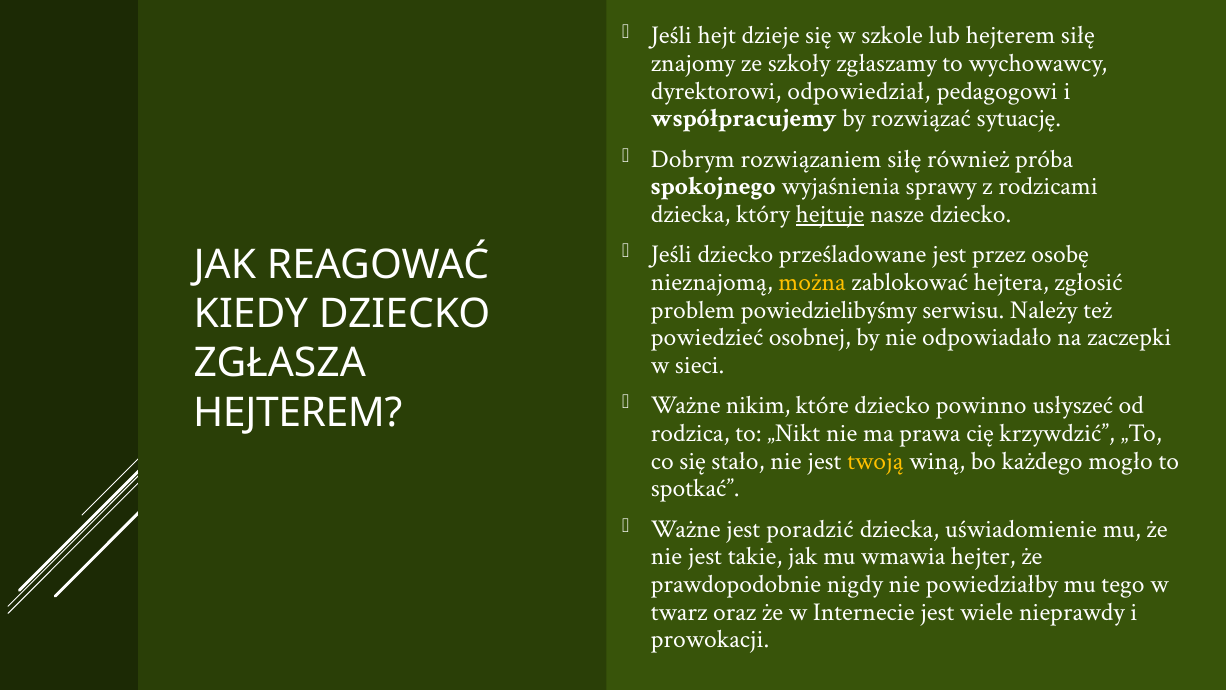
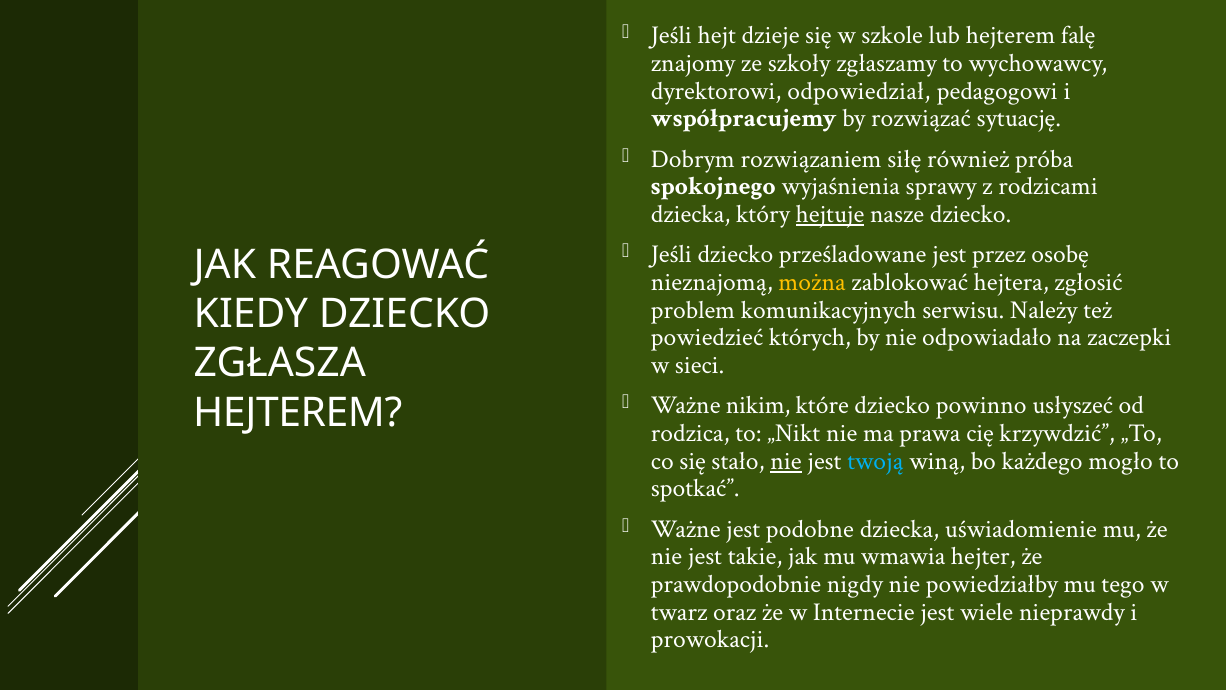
hejterem siłę: siłę -> falę
powiedzielibyśmy: powiedzielibyśmy -> komunikacyjnych
osobnej: osobnej -> których
nie at (786, 461) underline: none -> present
twoją colour: yellow -> light blue
poradzić: poradzić -> podobne
